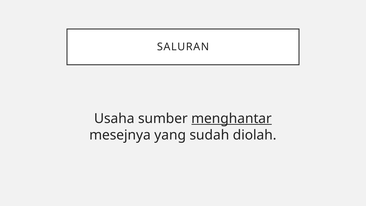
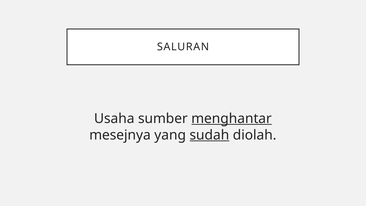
sudah underline: none -> present
